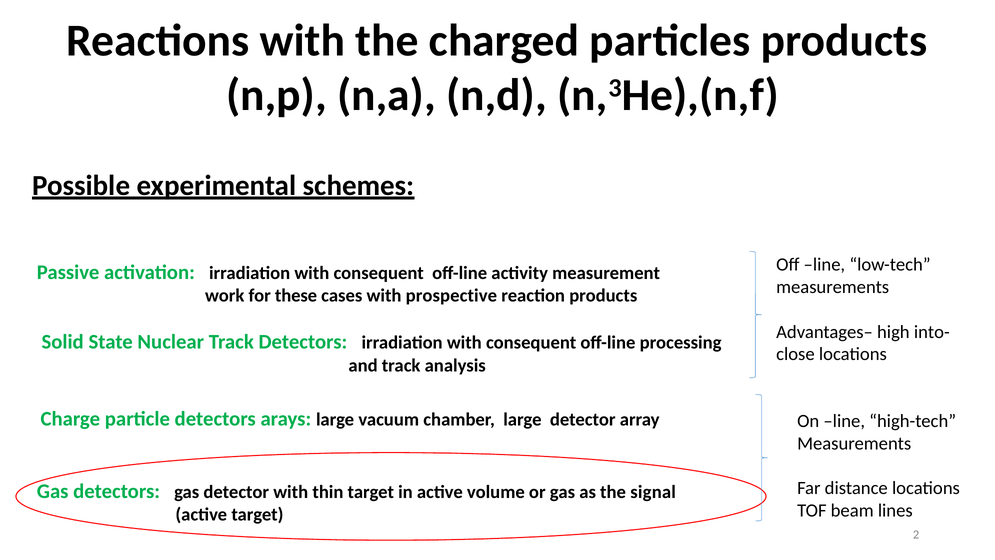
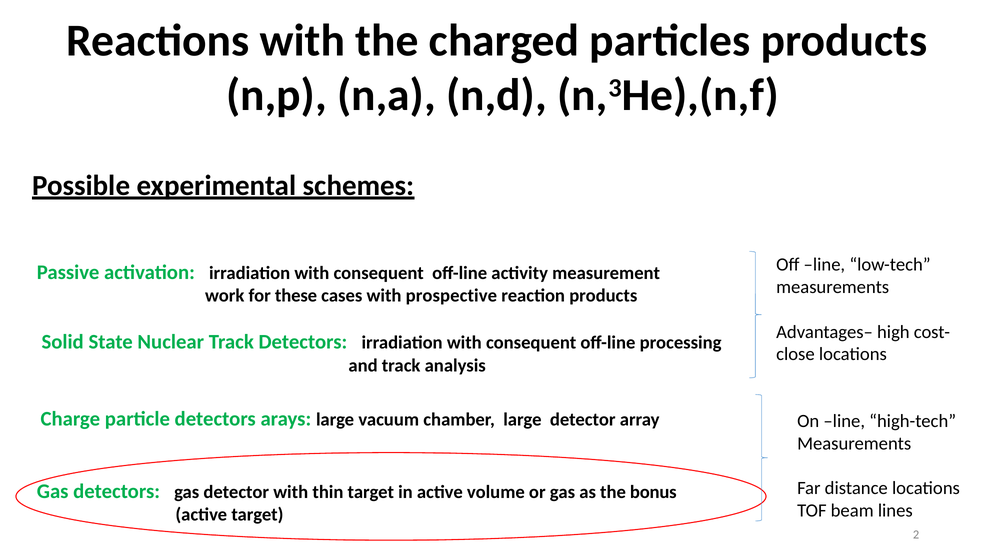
into-: into- -> cost-
signal: signal -> bonus
